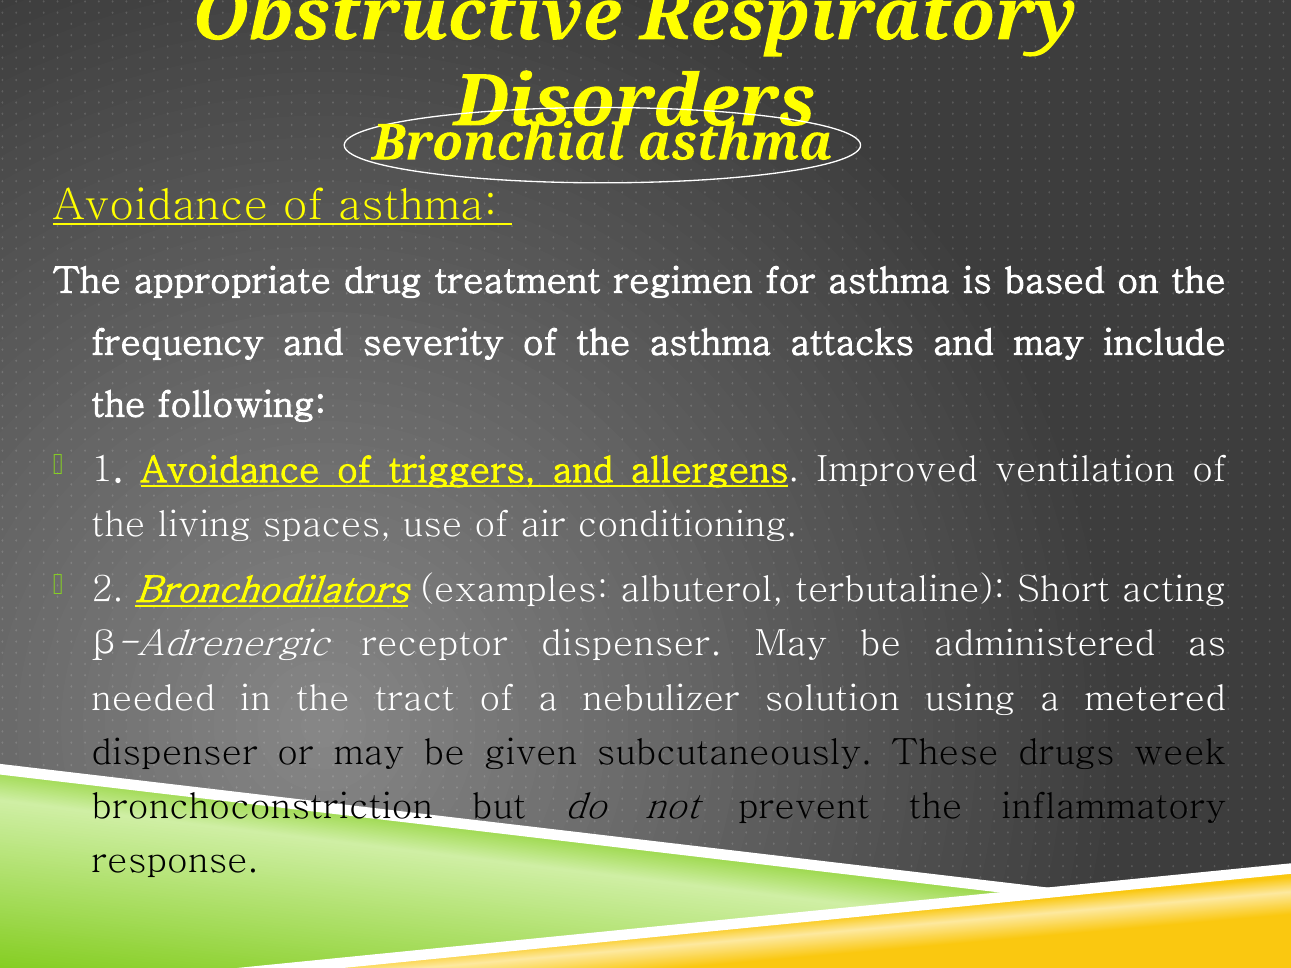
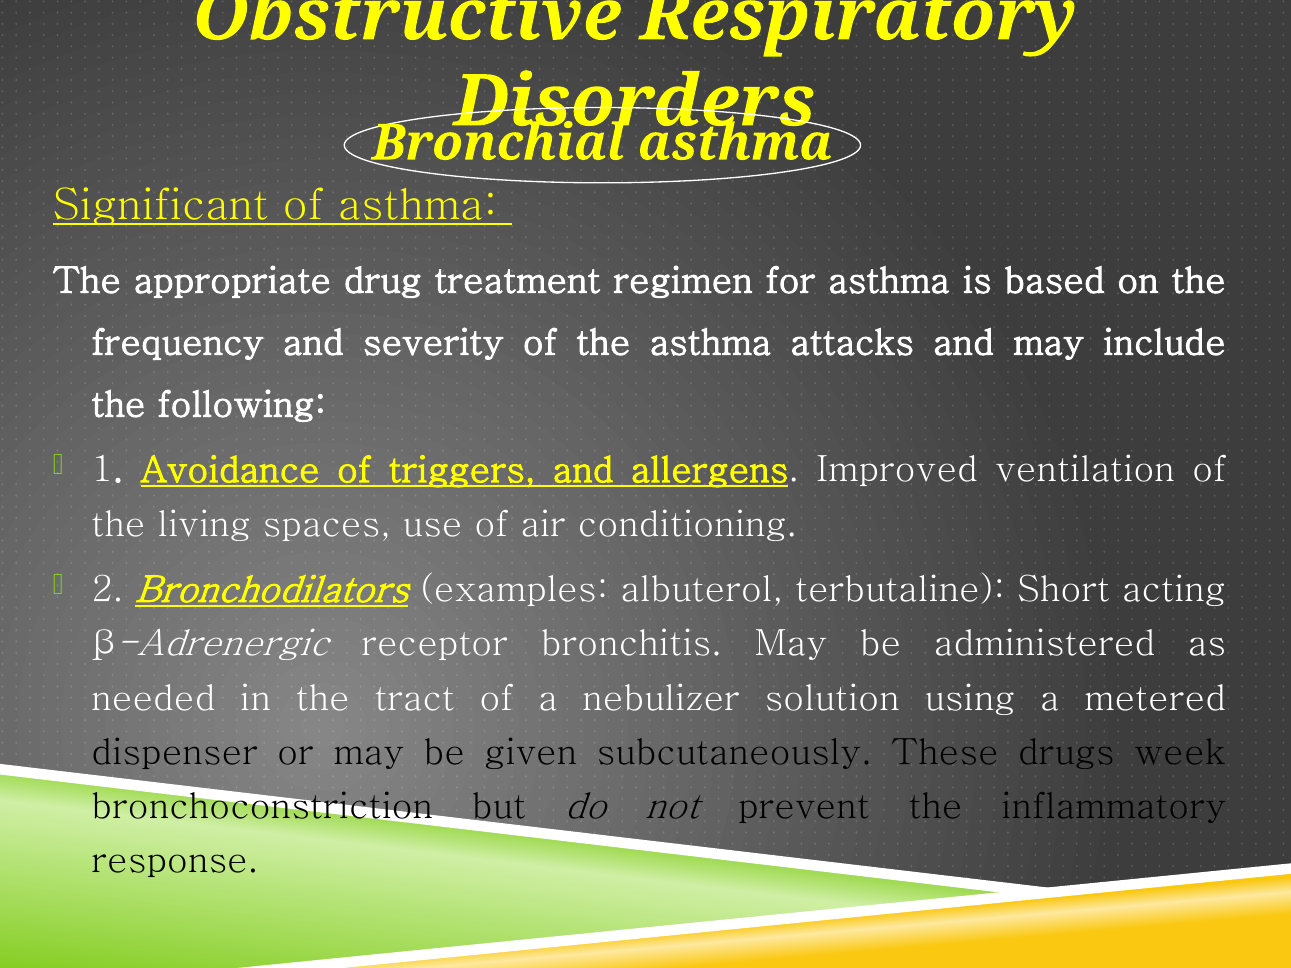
Avoidance at (161, 205): Avoidance -> Significant
receptor dispenser: dispenser -> bronchitis
